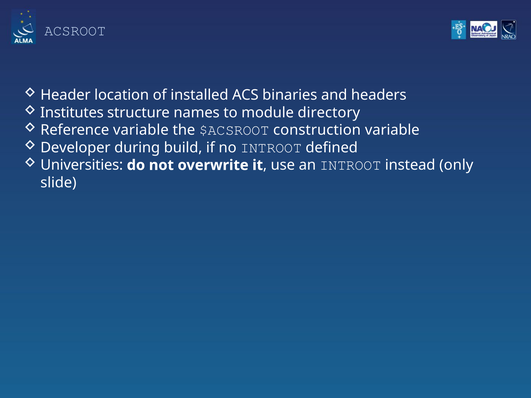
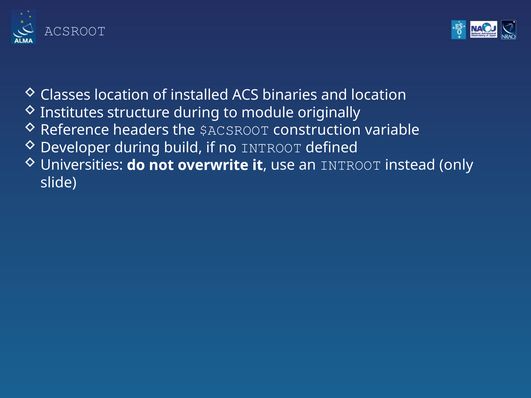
Header: Header -> Classes
and headers: headers -> location
structure names: names -> during
directory: directory -> originally
Reference variable: variable -> headers
